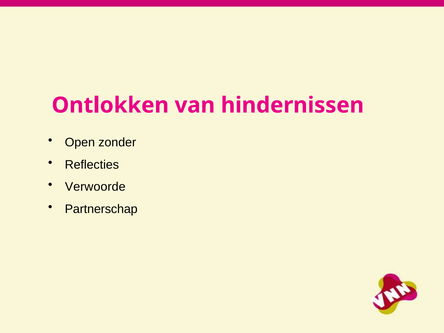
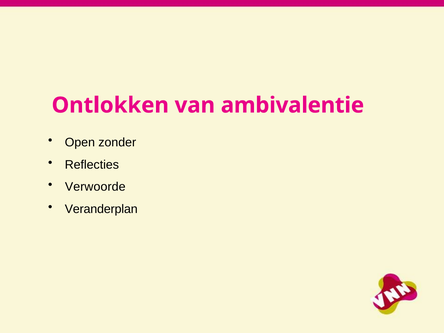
hindernissen: hindernissen -> ambivalentie
Partnerschap: Partnerschap -> Veranderplan
